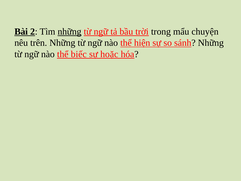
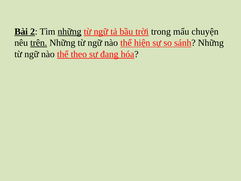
trên underline: none -> present
biếc: biếc -> theo
hoặc: hoặc -> đang
